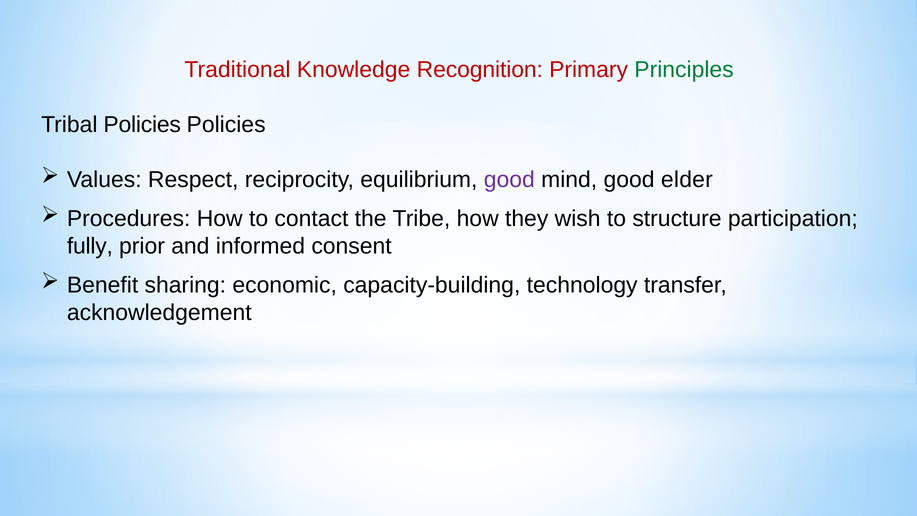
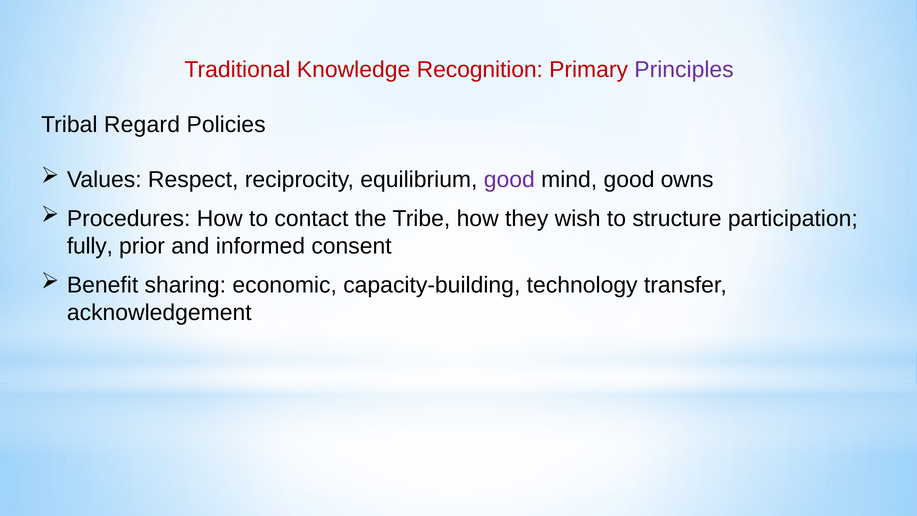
Principles colour: green -> purple
Tribal Policies: Policies -> Regard
elder: elder -> owns
